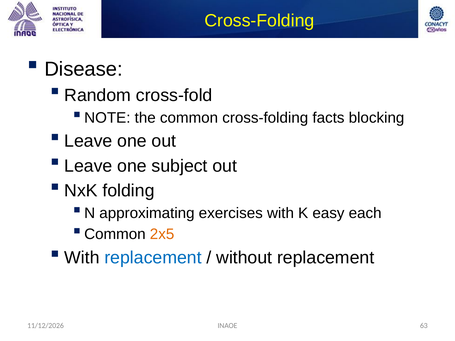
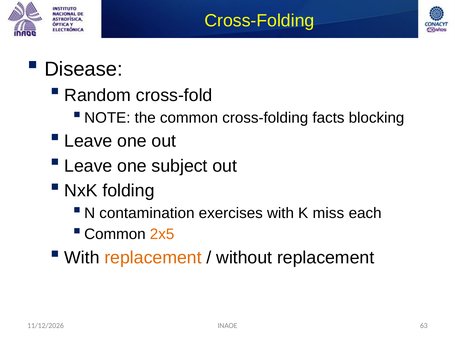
approximating: approximating -> contamination
easy: easy -> miss
replacement at (153, 258) colour: blue -> orange
